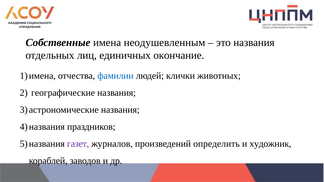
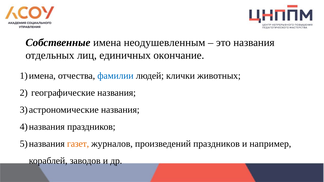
газет colour: purple -> orange
произведений определить: определить -> праздников
художник: художник -> например
